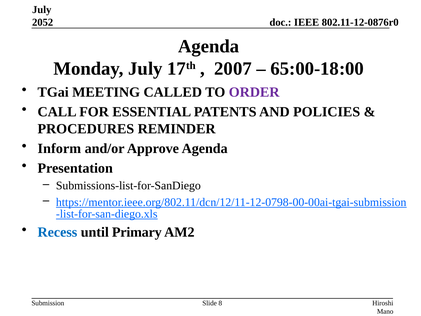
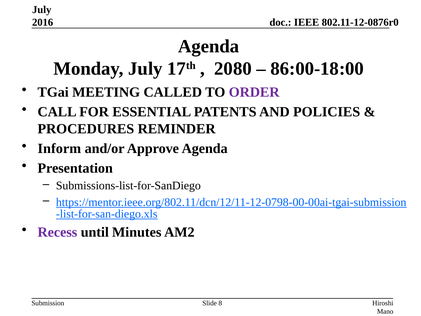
2052: 2052 -> 2016
2007: 2007 -> 2080
65:00-18:00: 65:00-18:00 -> 86:00-18:00
Recess colour: blue -> purple
Primary: Primary -> Minutes
